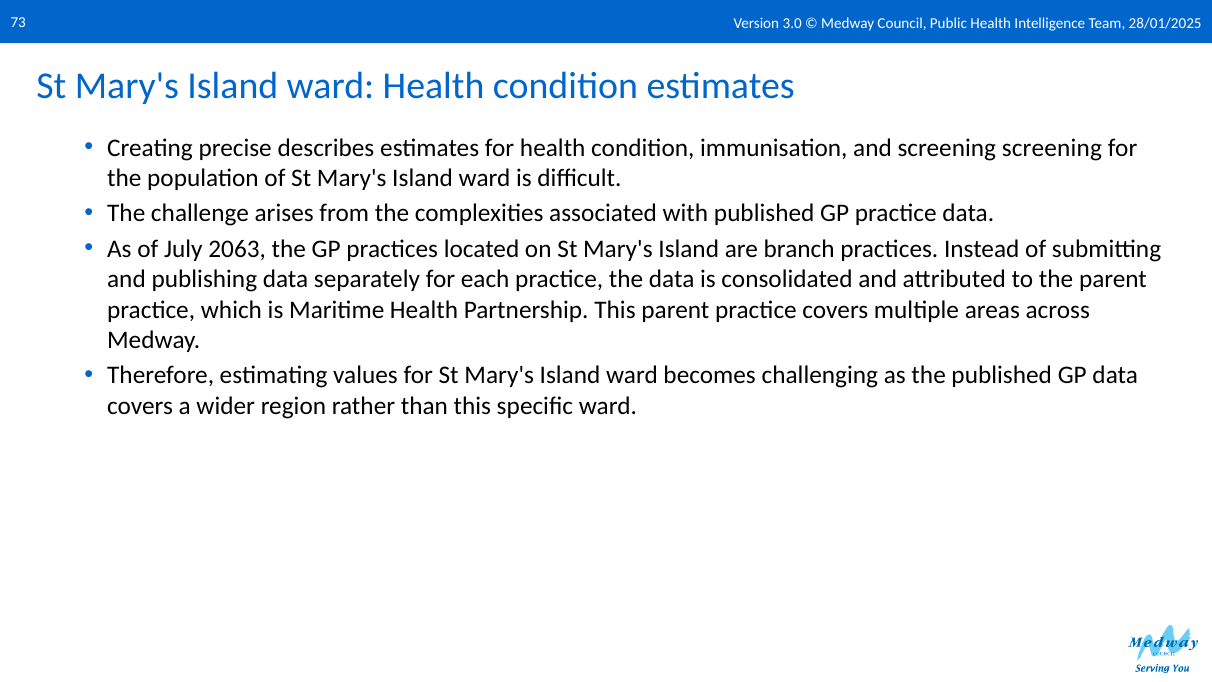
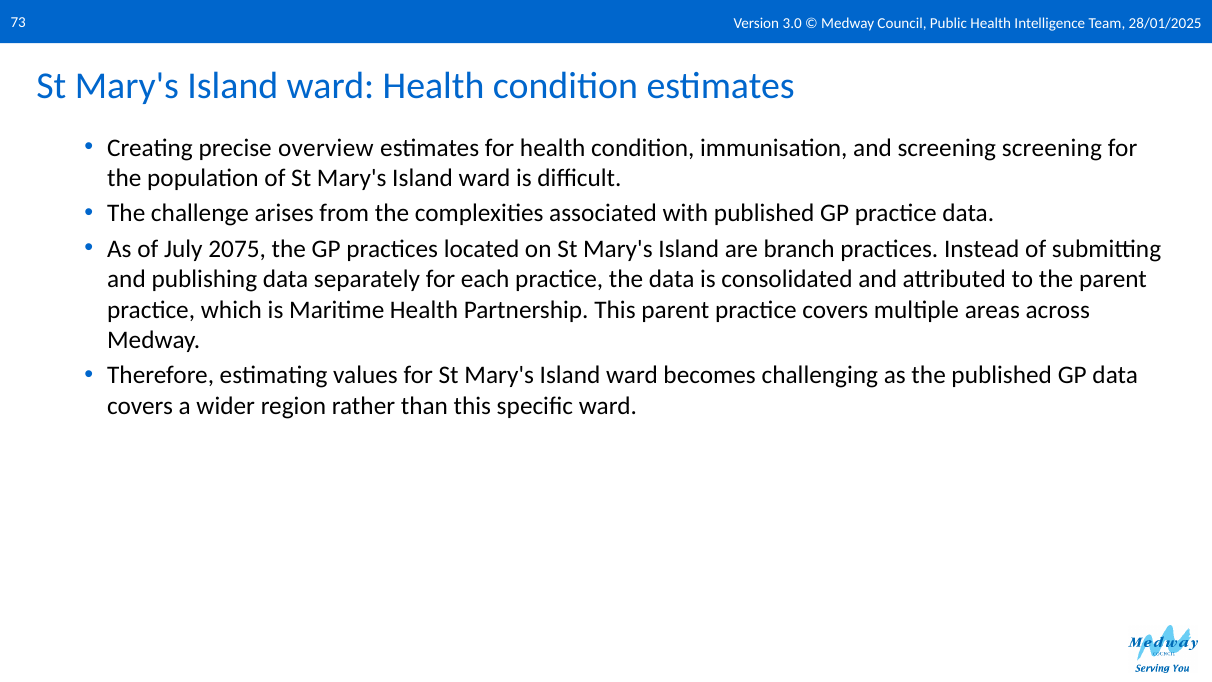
describes: describes -> overview
2063: 2063 -> 2075
